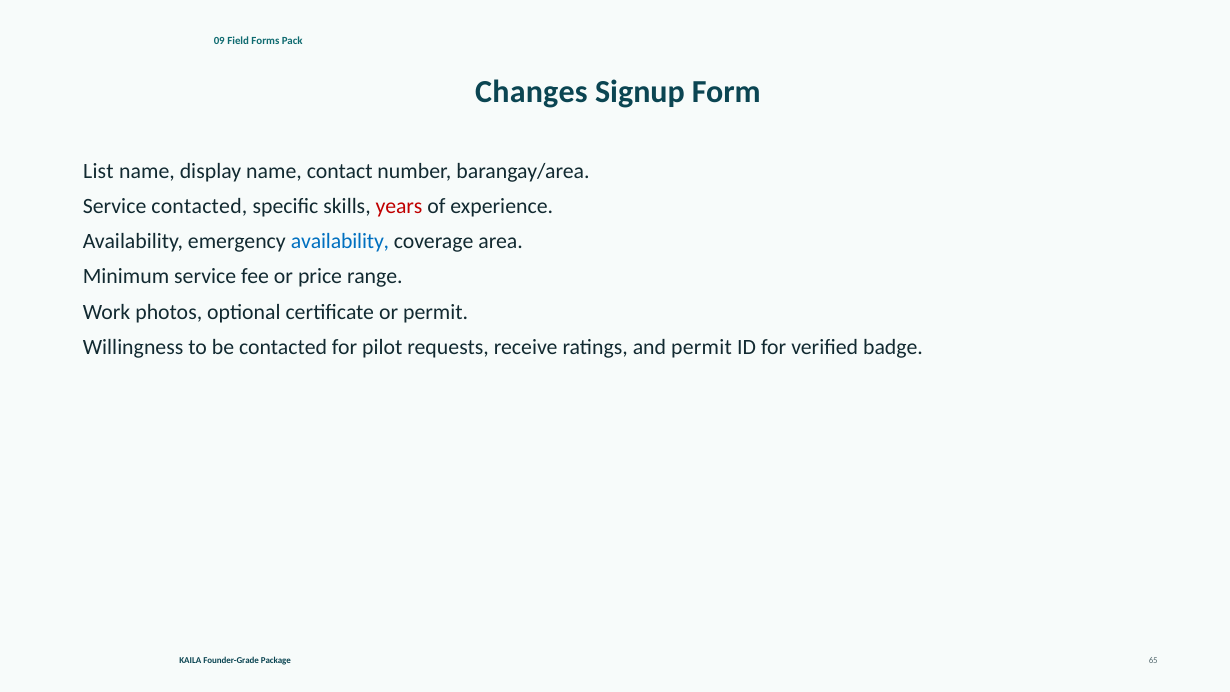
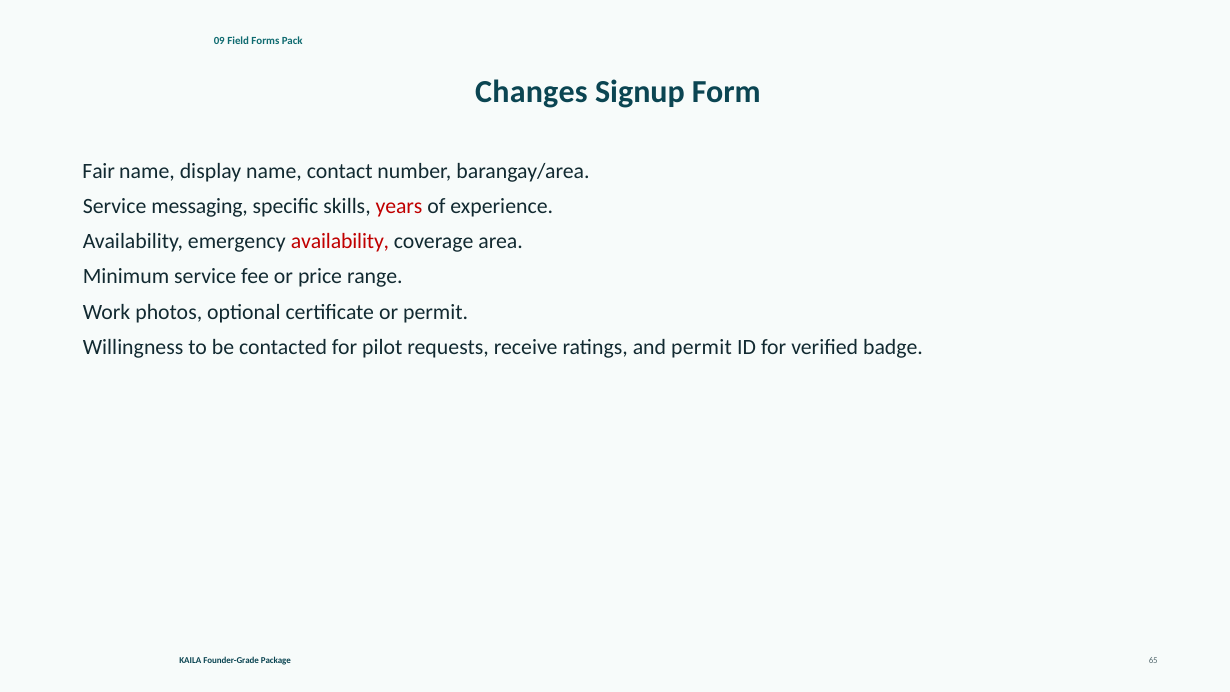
List: List -> Fair
Service contacted: contacted -> messaging
availability at (340, 242) colour: blue -> red
